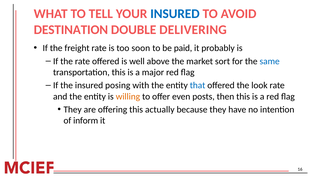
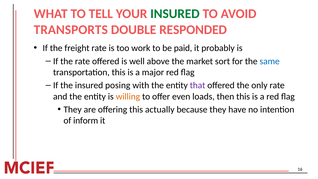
INSURED at (175, 14) colour: blue -> green
DESTINATION: DESTINATION -> TRANSPORTS
DELIVERING: DELIVERING -> RESPONDED
soon: soon -> work
that colour: blue -> purple
look: look -> only
posts: posts -> loads
